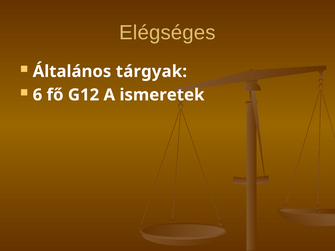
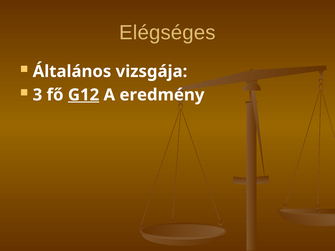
tárgyak: tárgyak -> vizsgája
6: 6 -> 3
G12 underline: none -> present
ismeretek: ismeretek -> eredmény
